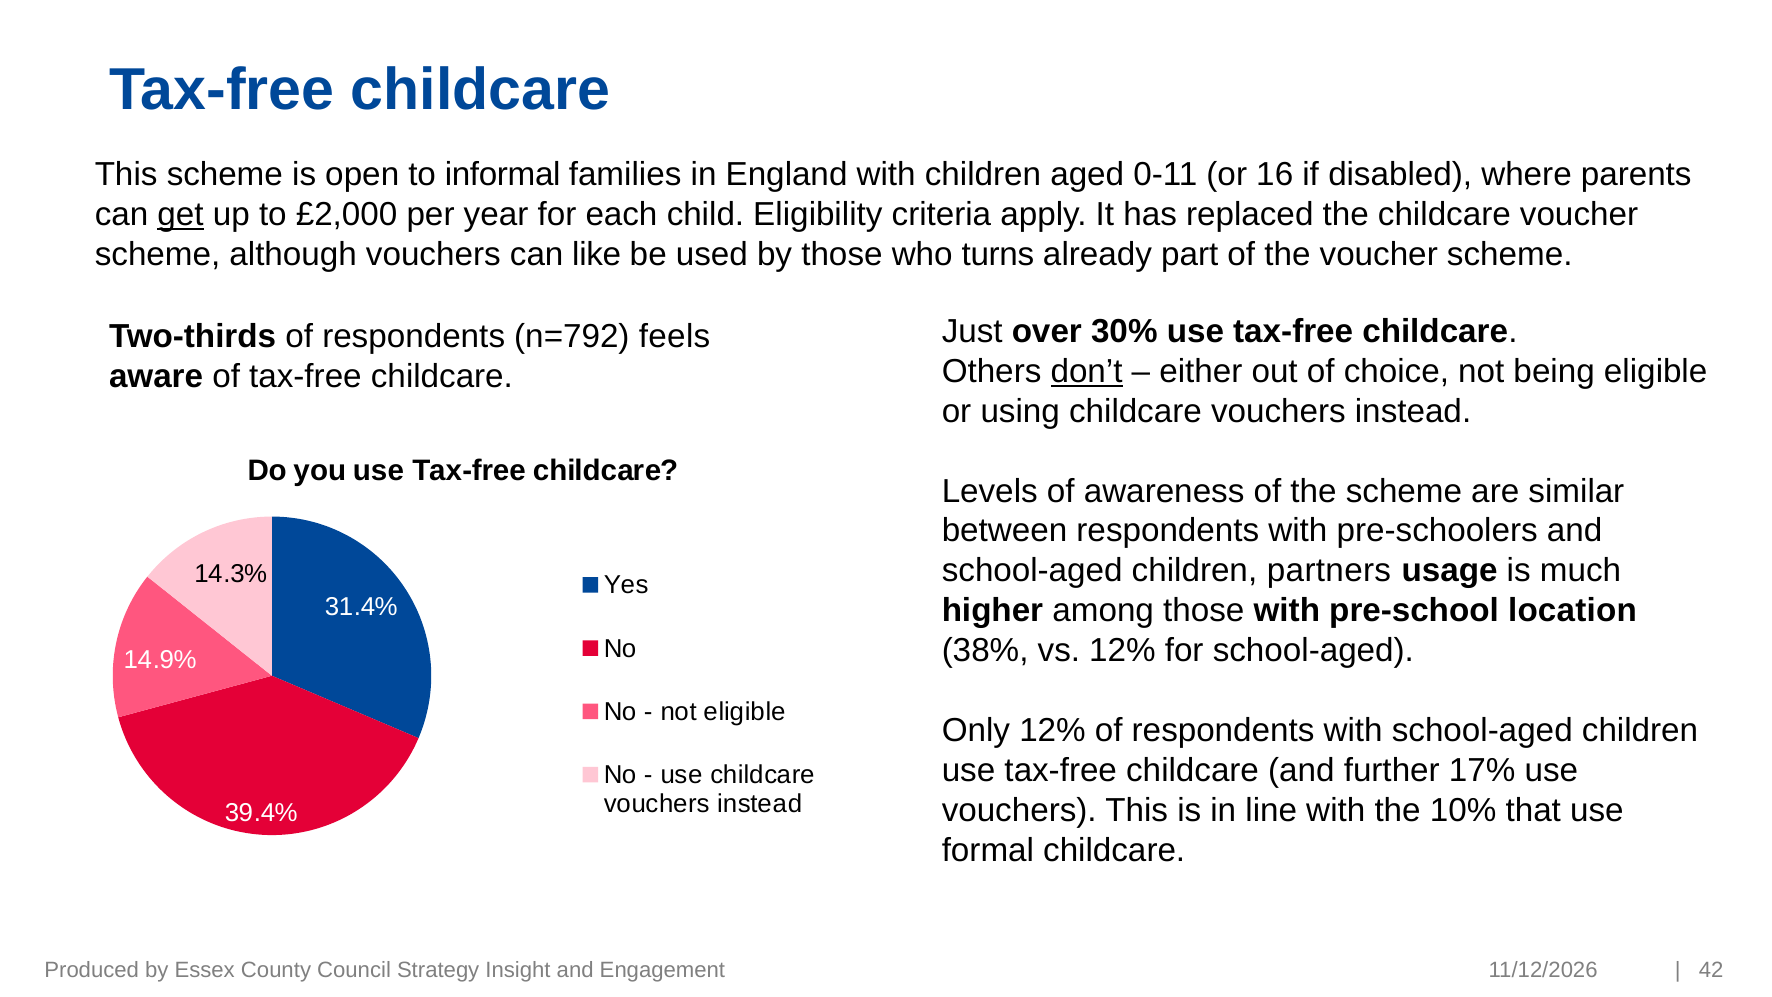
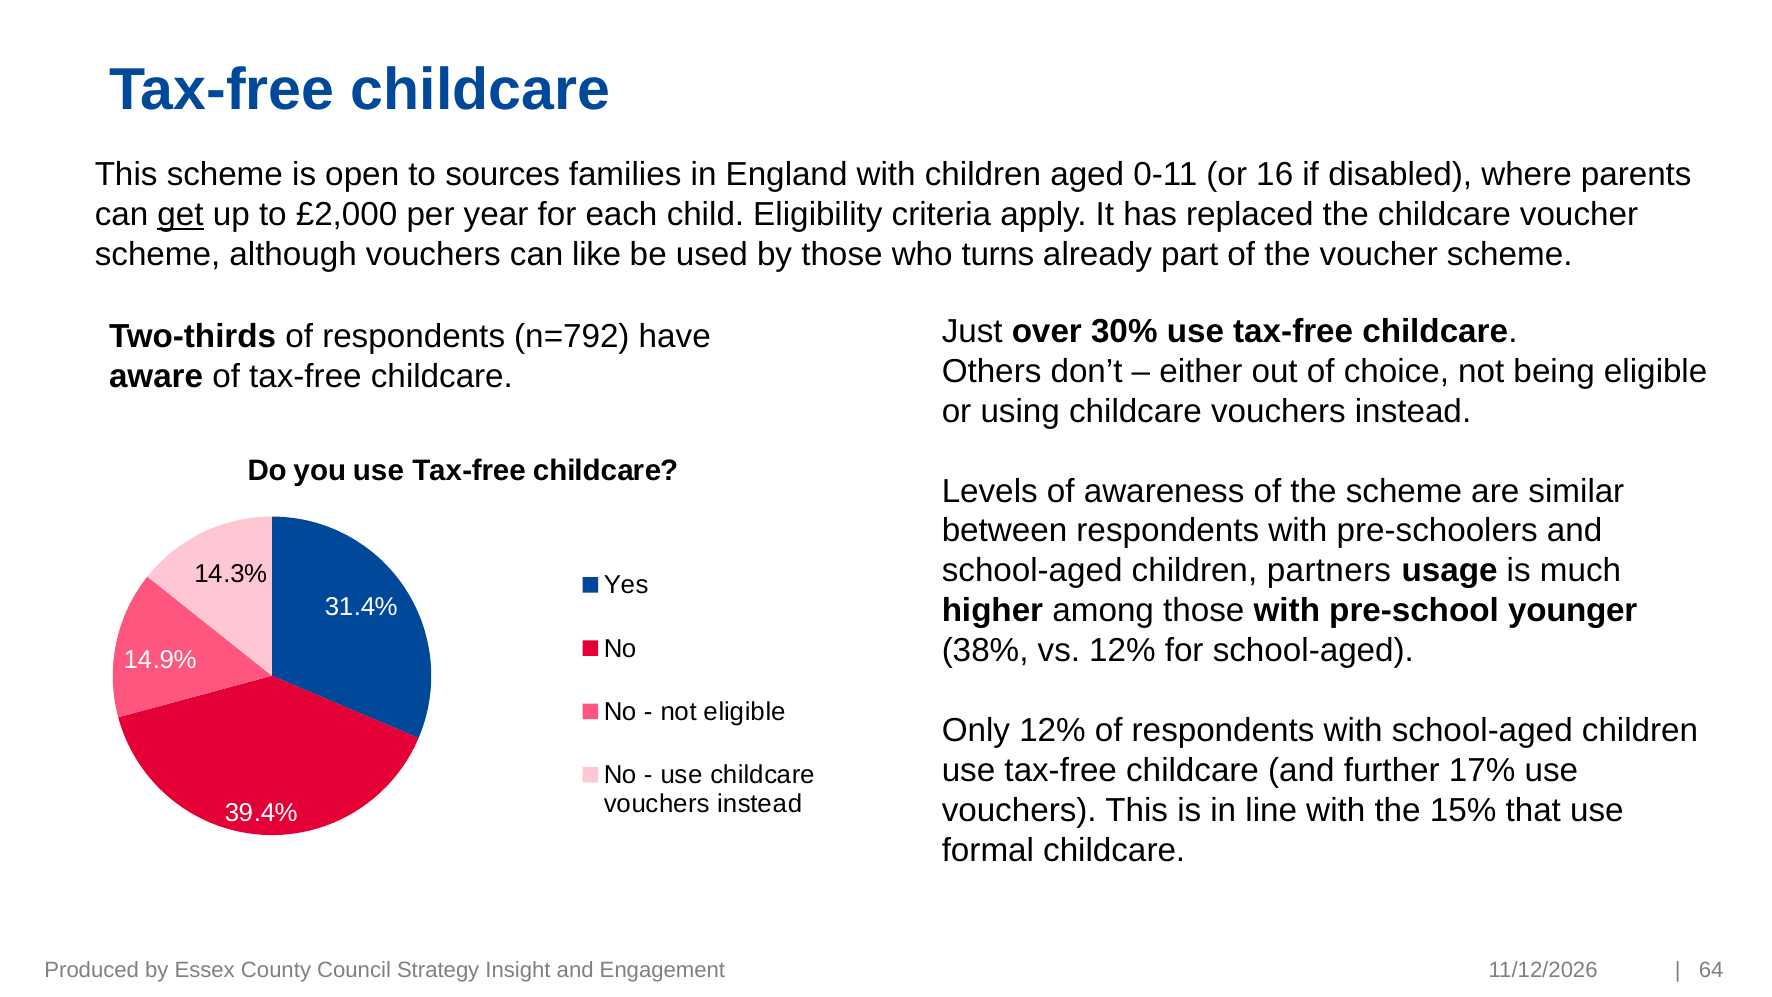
informal: informal -> sources
feels: feels -> have
don’t underline: present -> none
location: location -> younger
10%: 10% -> 15%
42: 42 -> 64
